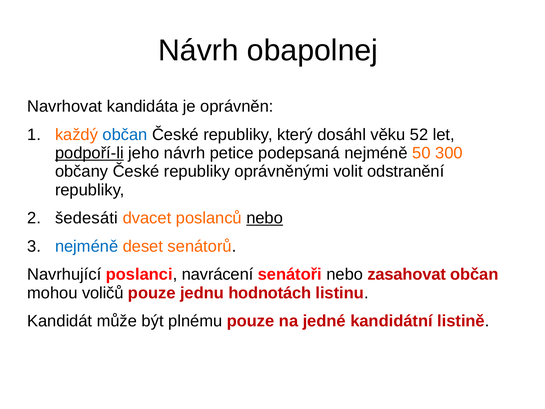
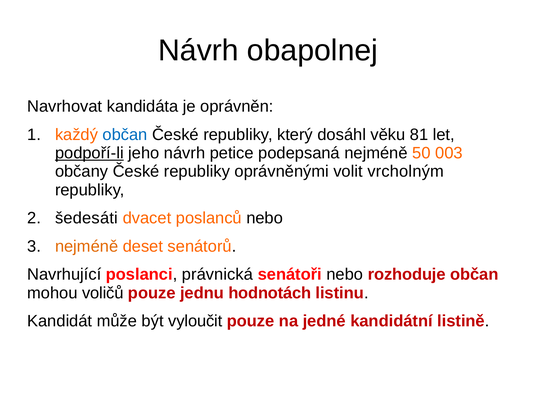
52: 52 -> 81
300: 300 -> 003
odstranění: odstranění -> vrcholným
nebo at (265, 218) underline: present -> none
nejméně at (87, 246) colour: blue -> orange
navrácení: navrácení -> právnická
zasahovat: zasahovat -> rozhoduje
plnému: plnému -> vyloučit
